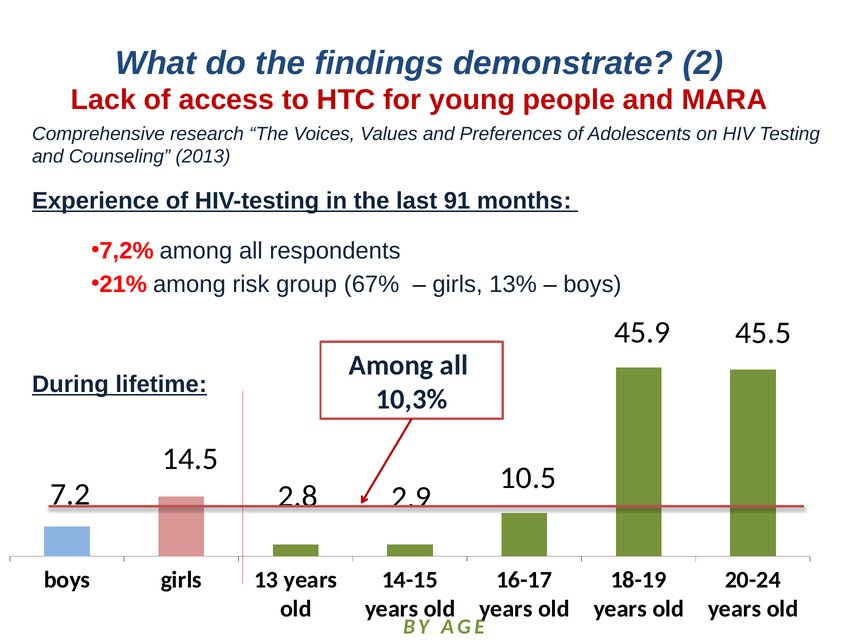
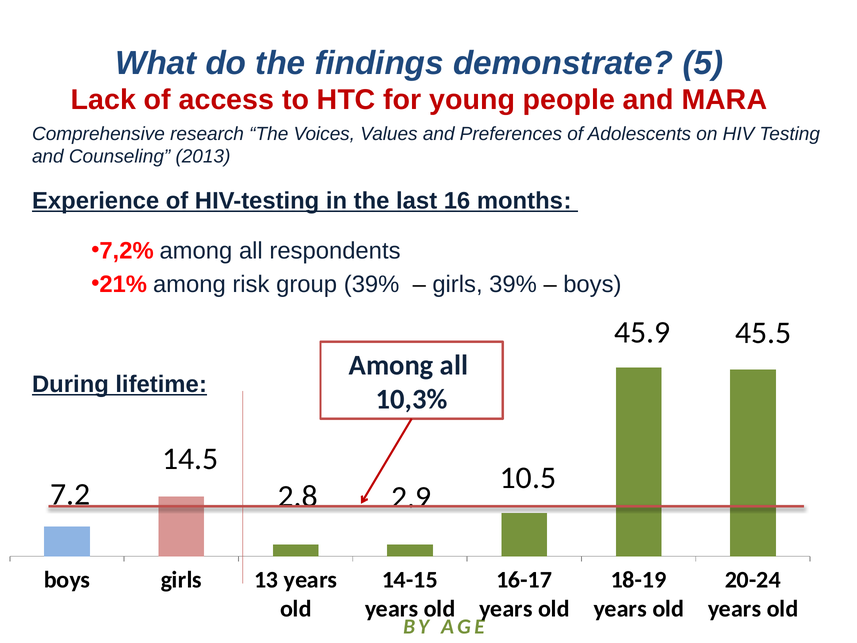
2: 2 -> 5
91: 91 -> 16
group 67%: 67% -> 39%
girls 13%: 13% -> 39%
